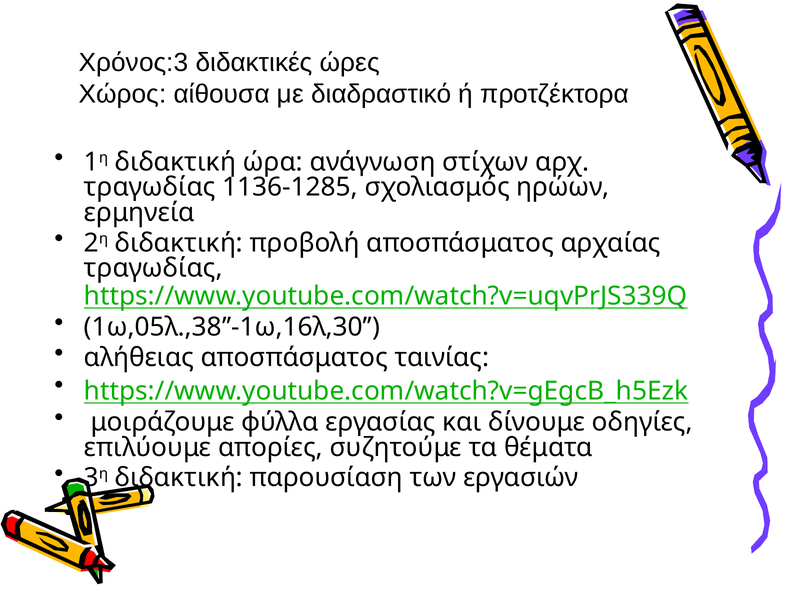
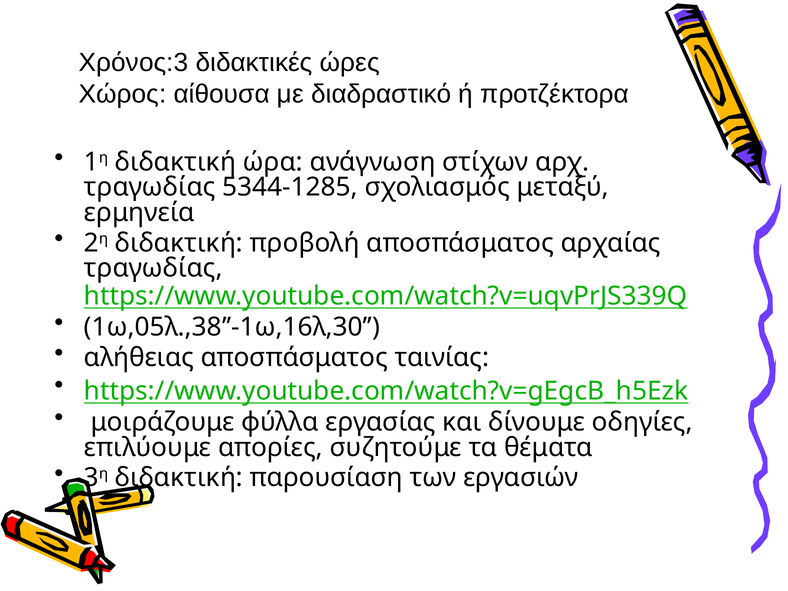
1136-1285: 1136-1285 -> 5344-1285
ηρώων: ηρώων -> μεταξύ
